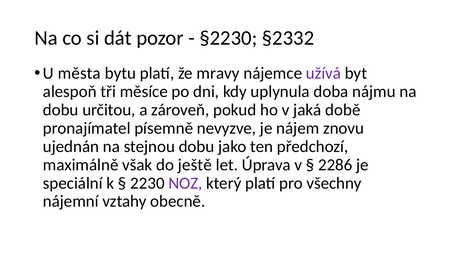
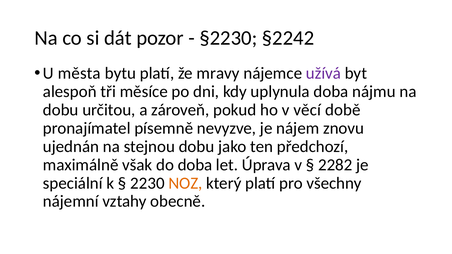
§2332: §2332 -> §2242
jaká: jaká -> věcí
do ještě: ještě -> doba
2286: 2286 -> 2282
NOZ colour: purple -> orange
